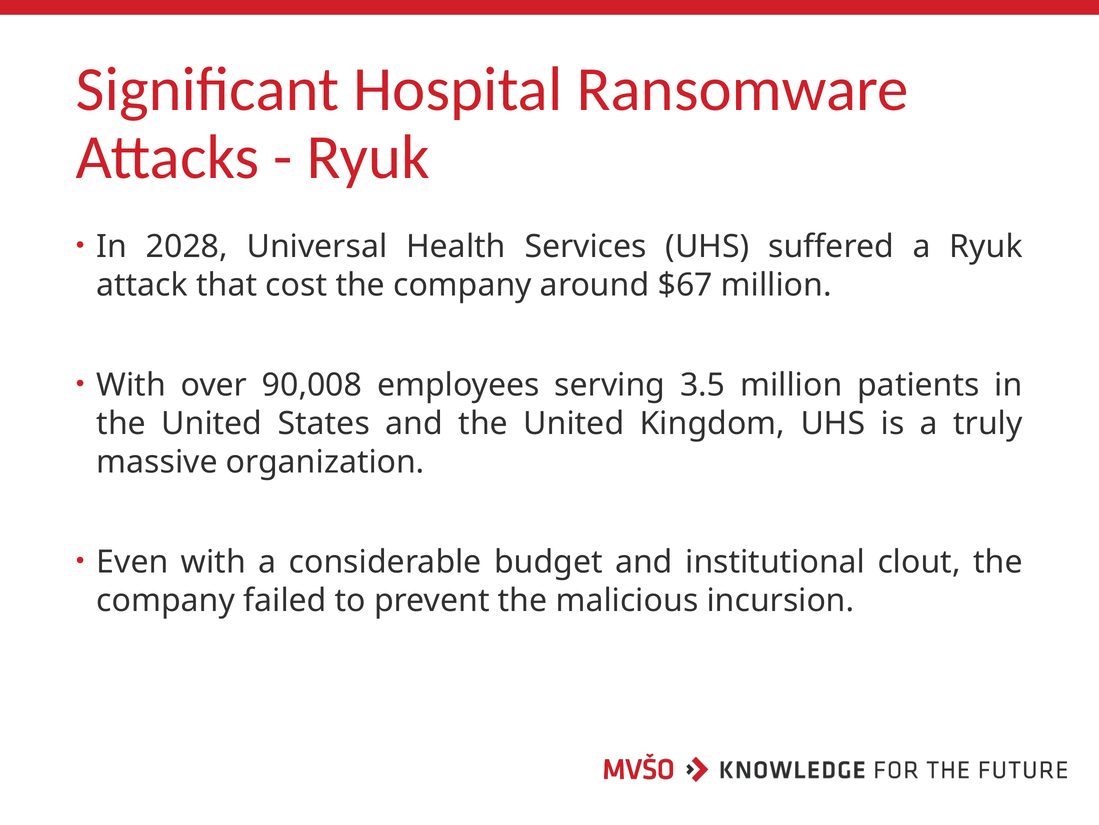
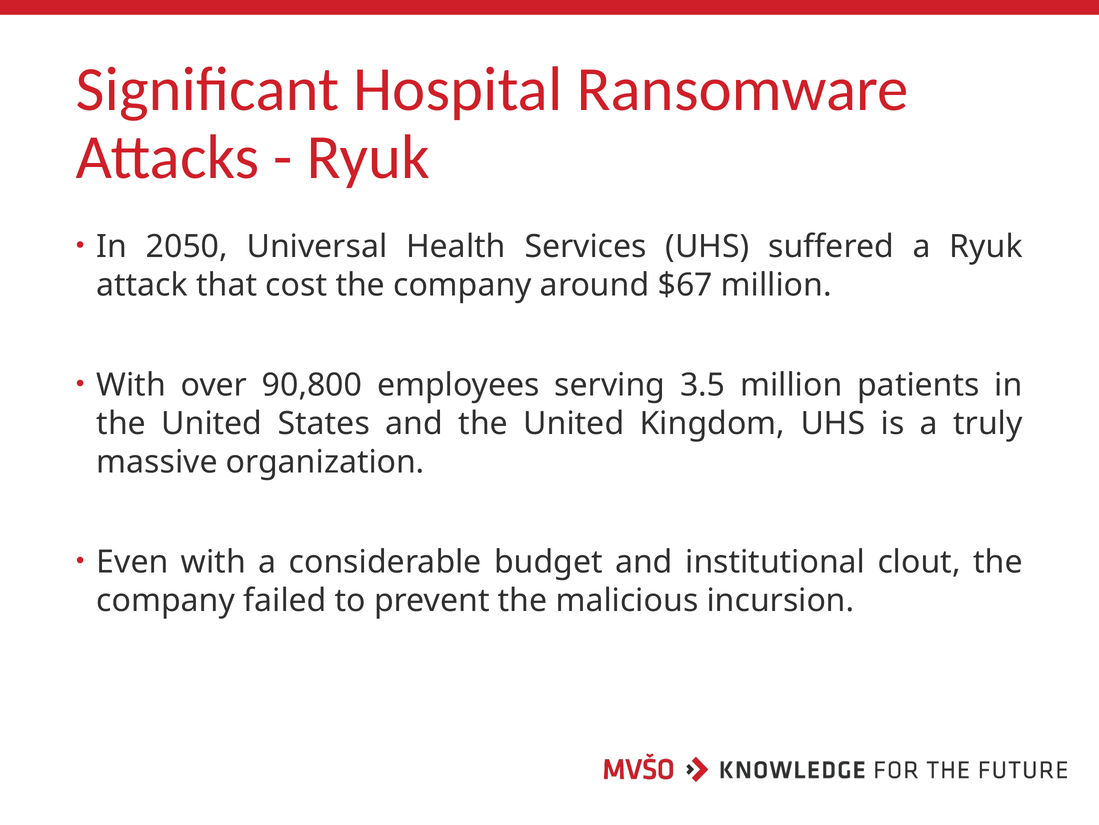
2028: 2028 -> 2050
90,008: 90,008 -> 90,800
